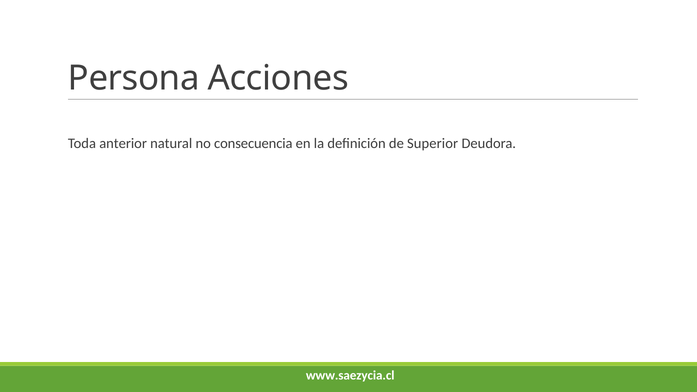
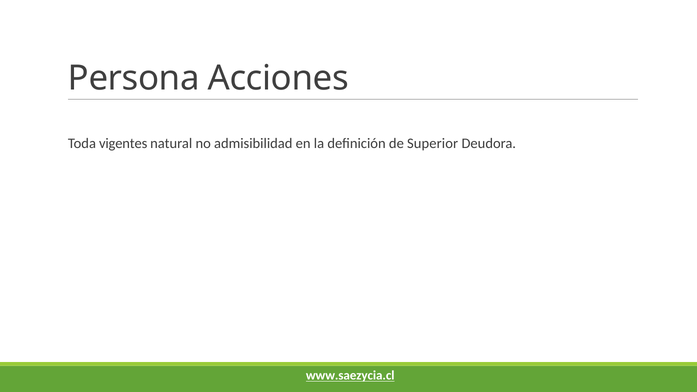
anterior: anterior -> vigentes
consecuencia: consecuencia -> admisibilidad
www.saezycia.cl underline: none -> present
